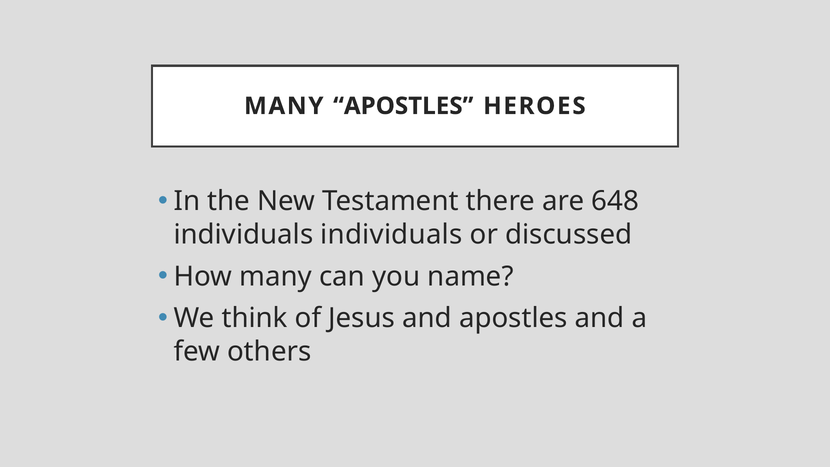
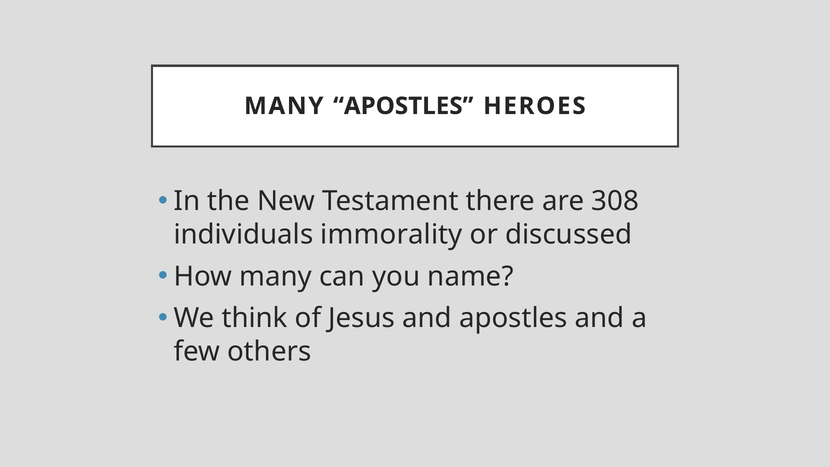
648: 648 -> 308
individuals individuals: individuals -> immorality
